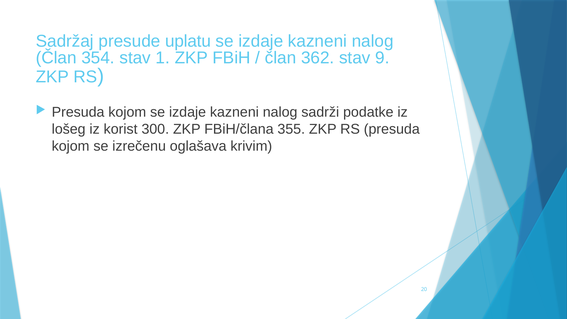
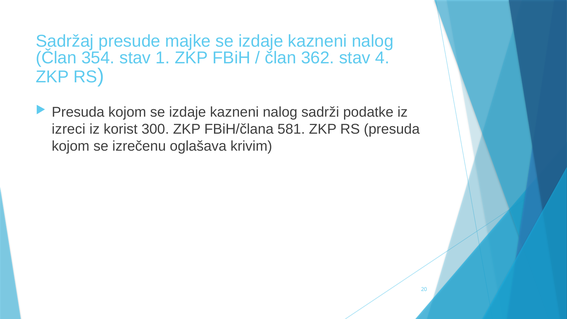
uplatu: uplatu -> majke
9: 9 -> 4
lošeg: lošeg -> izreci
355: 355 -> 581
